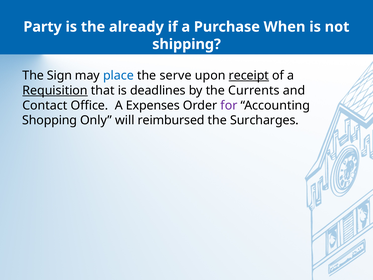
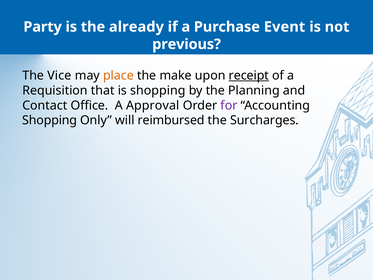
When: When -> Event
shipping: shipping -> previous
Sign: Sign -> Vice
place colour: blue -> orange
serve: serve -> make
Requisition underline: present -> none
is deadlines: deadlines -> shopping
Currents: Currents -> Planning
Expenses: Expenses -> Approval
